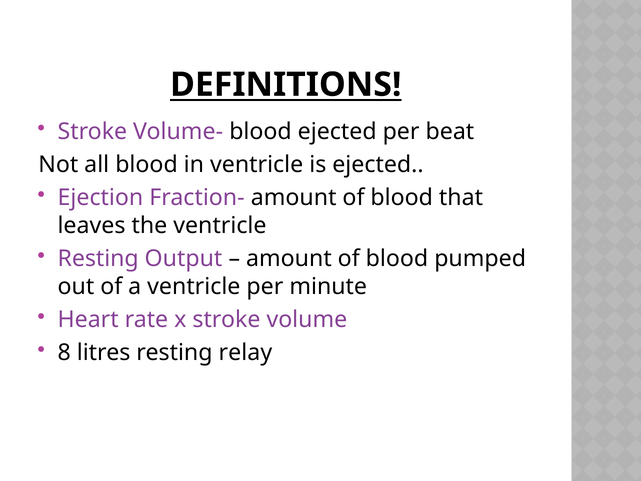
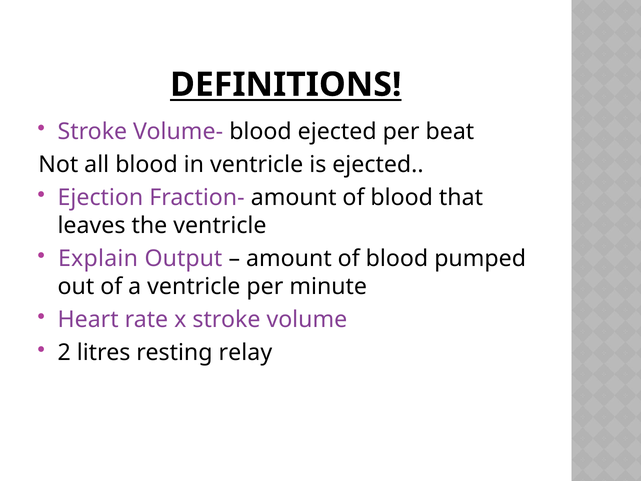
Resting at (98, 259): Resting -> Explain
8: 8 -> 2
